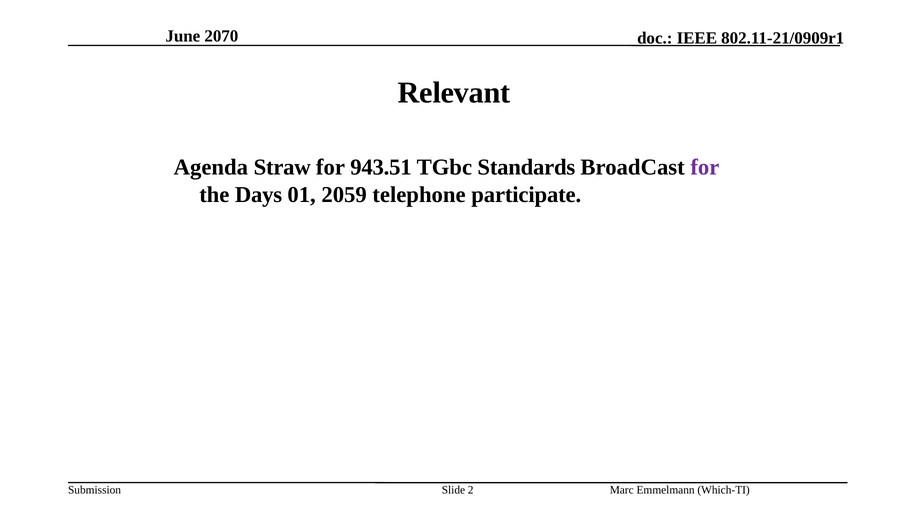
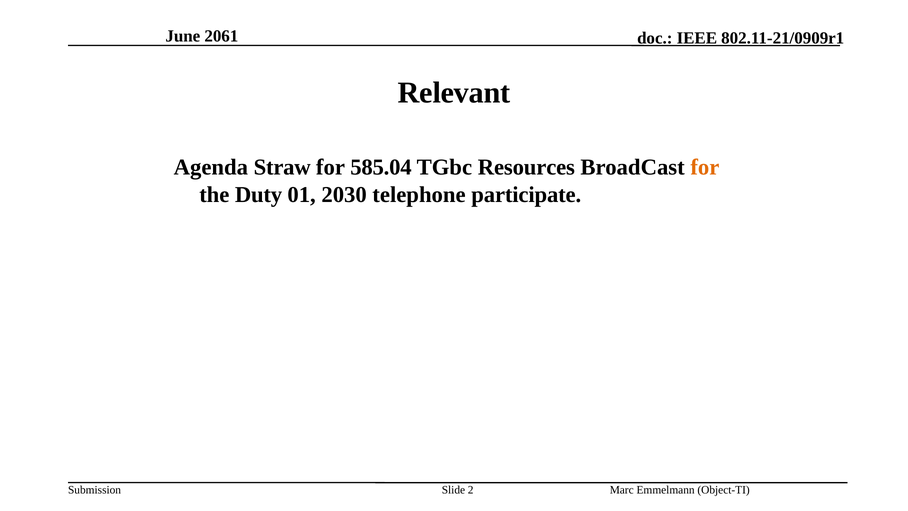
2070: 2070 -> 2061
943.51: 943.51 -> 585.04
Standards: Standards -> Resources
for at (705, 167) colour: purple -> orange
Days: Days -> Duty
2059: 2059 -> 2030
Which-TI: Which-TI -> Object-TI
